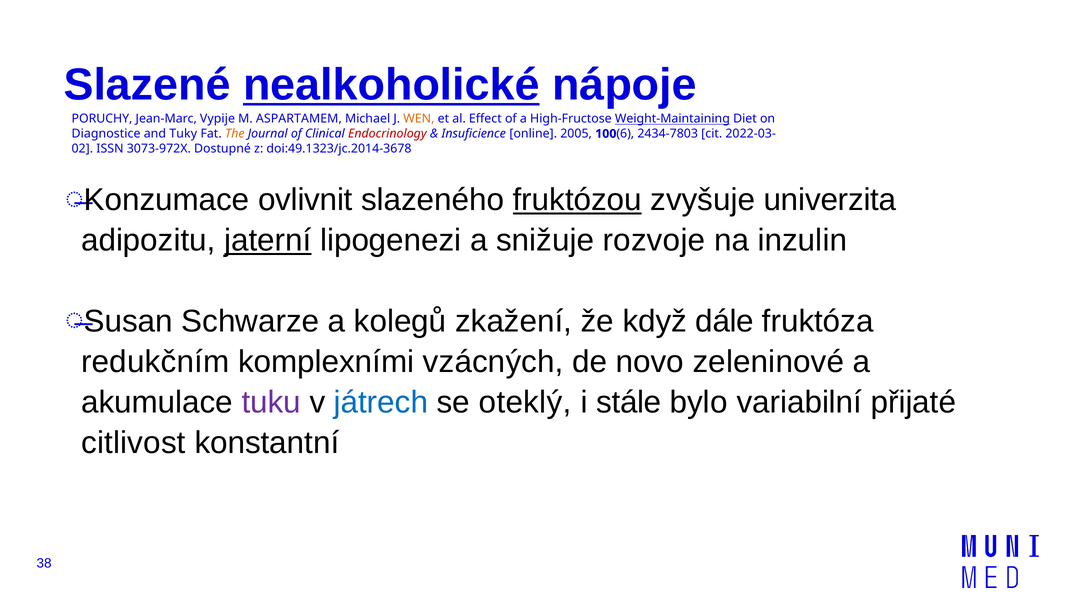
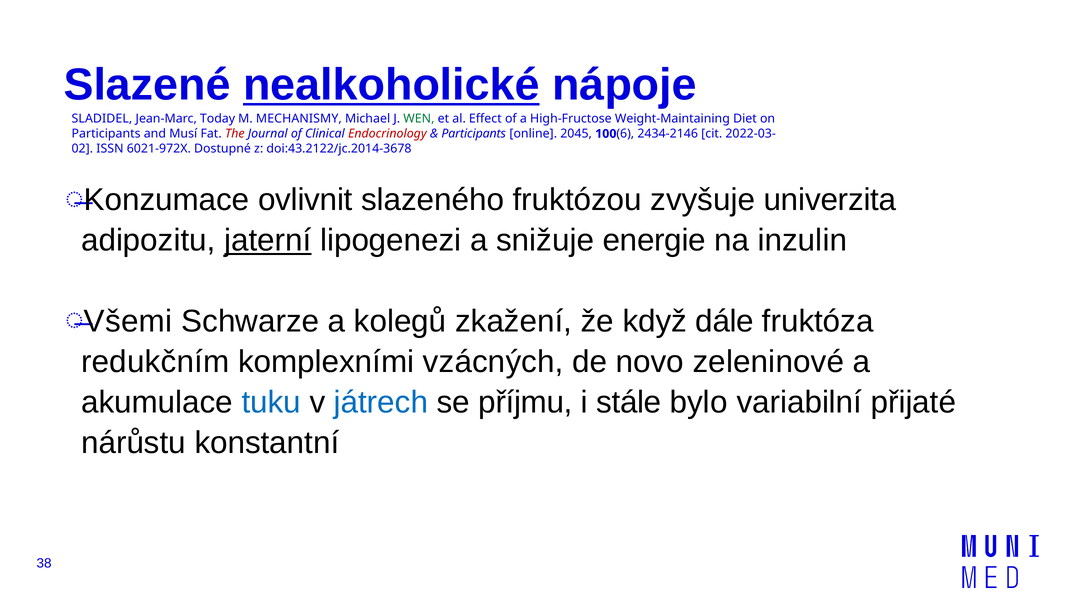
PORUCHY: PORUCHY -> SLADIDEL
Vypije: Vypije -> Today
ASPARTAMEM: ASPARTAMEM -> MECHANISMY
WEN colour: orange -> green
Weight-Maintaining underline: present -> none
Diagnostice at (106, 134): Diagnostice -> Participants
Tuky: Tuky -> Musí
The colour: orange -> red
Insuficience at (474, 134): Insuficience -> Participants
2005: 2005 -> 2045
2434-7803: 2434-7803 -> 2434-2146
3073-972X: 3073-972X -> 6021-972X
doi:49.1323/jc.2014-3678: doi:49.1323/jc.2014-3678 -> doi:43.2122/jc.2014-3678
fruktózou underline: present -> none
rozvoje: rozvoje -> energie
Susan: Susan -> Všemi
tuku colour: purple -> blue
oteklý: oteklý -> příjmu
citlivost: citlivost -> nárůstu
